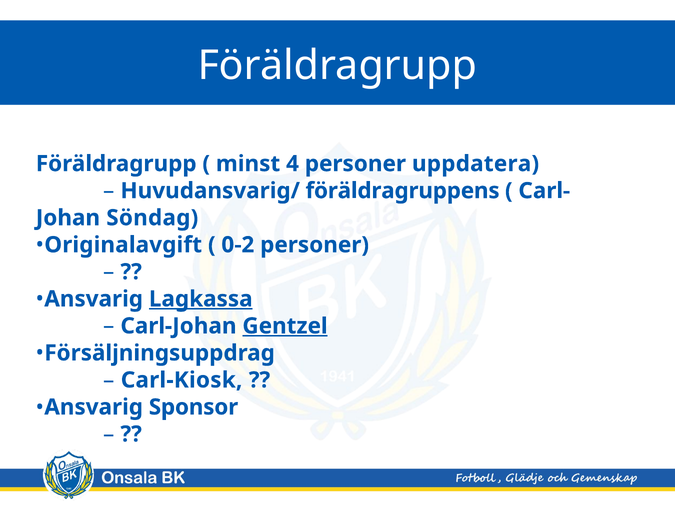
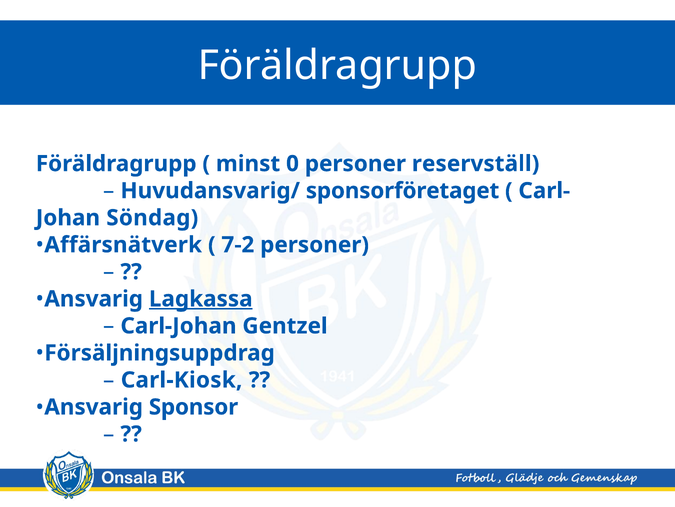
4: 4 -> 0
uppdatera: uppdatera -> reservställ
föräldragruppens: föräldragruppens -> sponsorföretaget
Originalavgift: Originalavgift -> Affärsnätverk
0-2: 0-2 -> 7-2
Gentzel underline: present -> none
